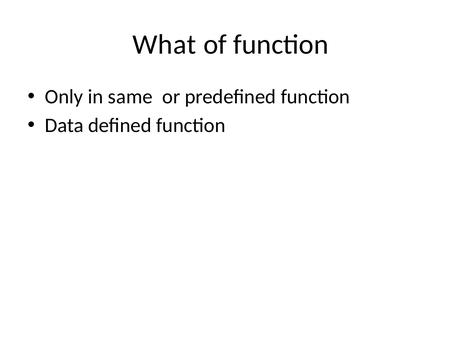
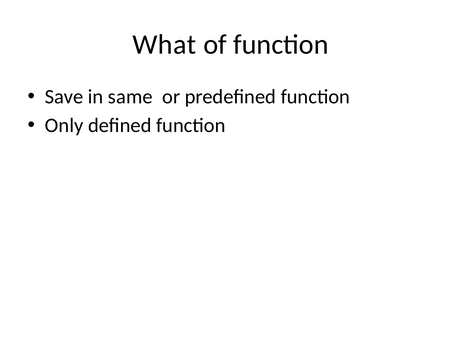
Only: Only -> Save
Data: Data -> Only
